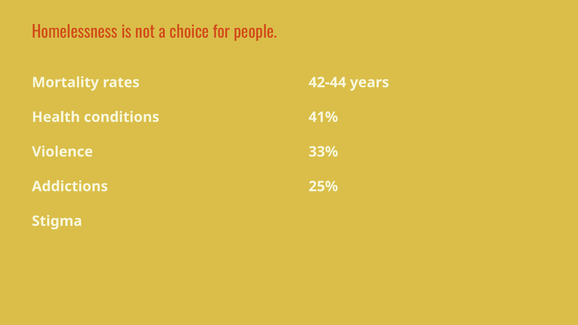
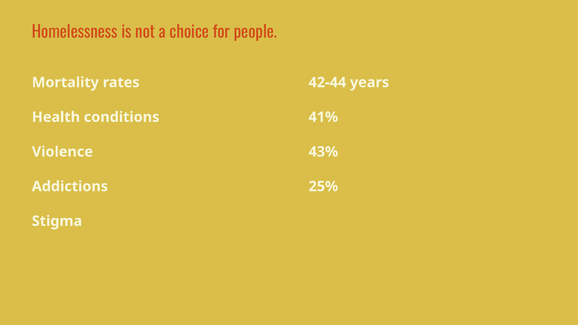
33%: 33% -> 43%
